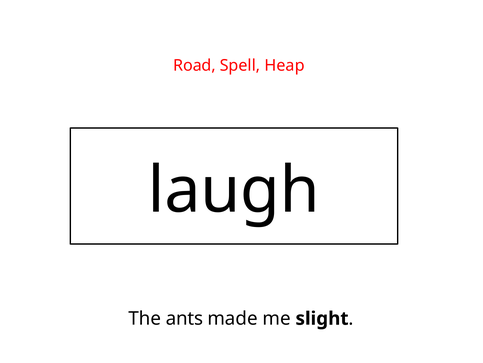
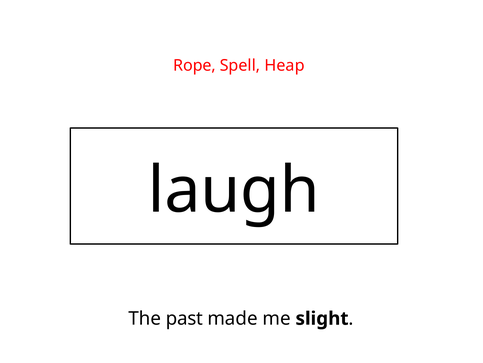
Road: Road -> Rope
ants: ants -> past
